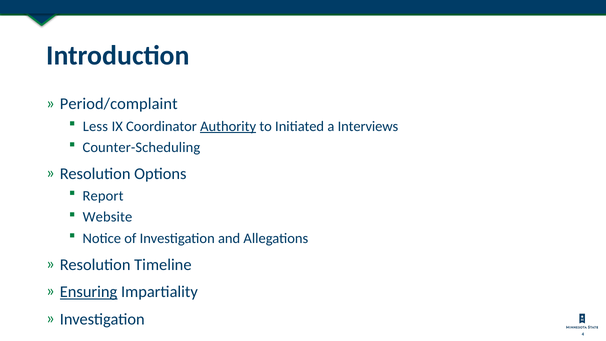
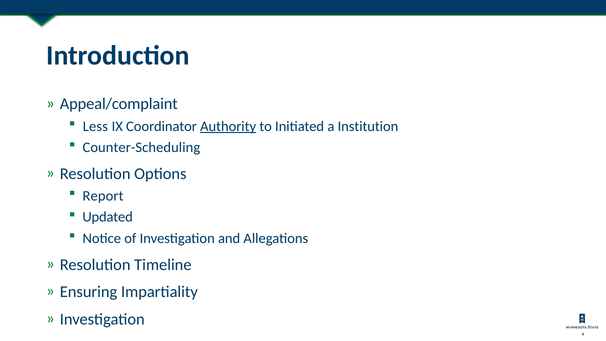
Period/complaint: Period/complaint -> Appeal/complaint
Interviews: Interviews -> Institution
Website: Website -> Updated
Ensuring underline: present -> none
